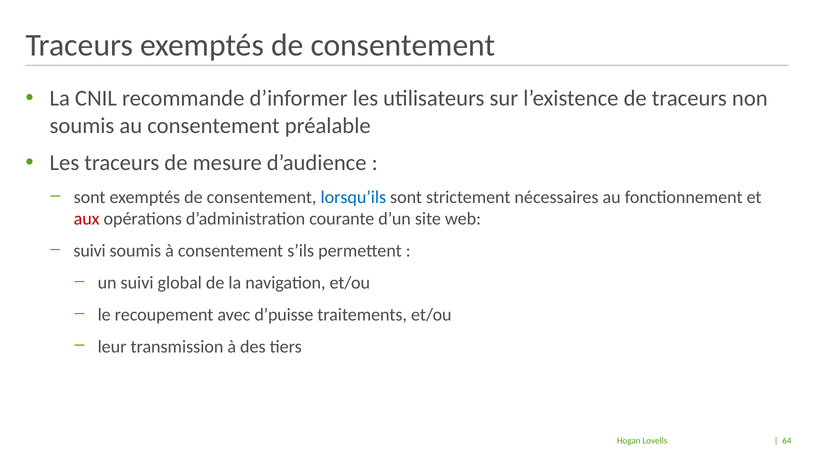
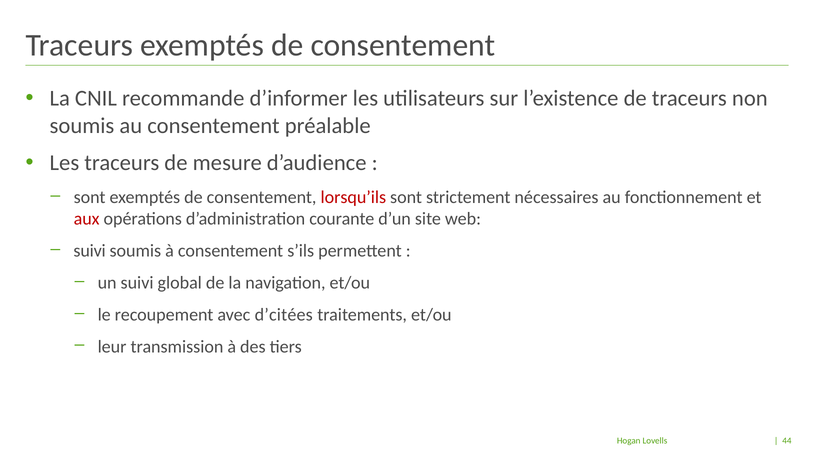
lorsqu’ils colour: blue -> red
d’puisse: d’puisse -> d’citées
64: 64 -> 44
